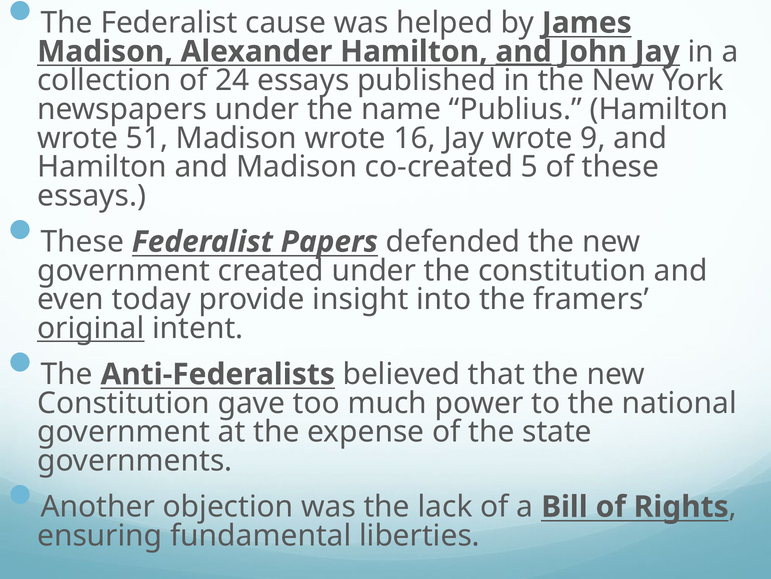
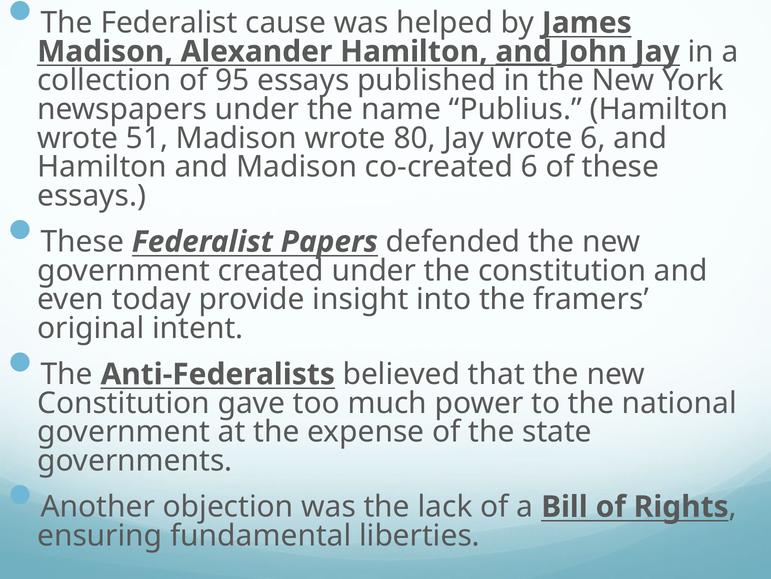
24: 24 -> 95
16: 16 -> 80
wrote 9: 9 -> 6
co-created 5: 5 -> 6
original underline: present -> none
